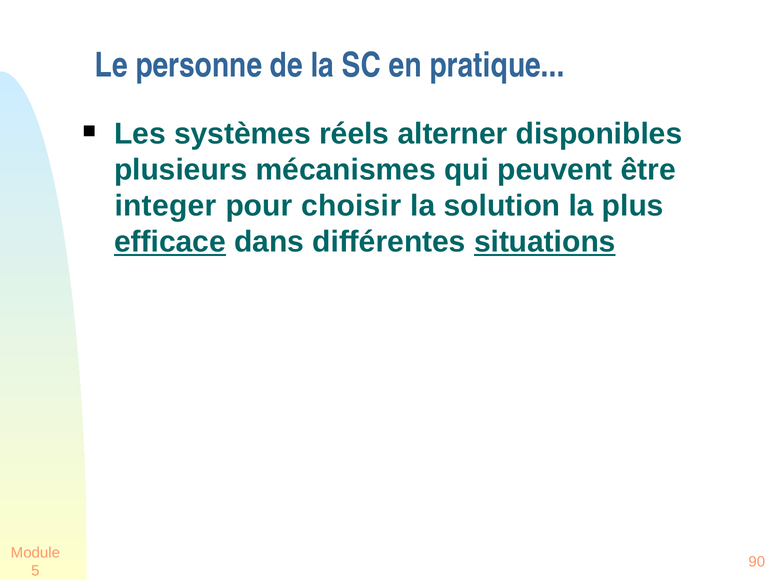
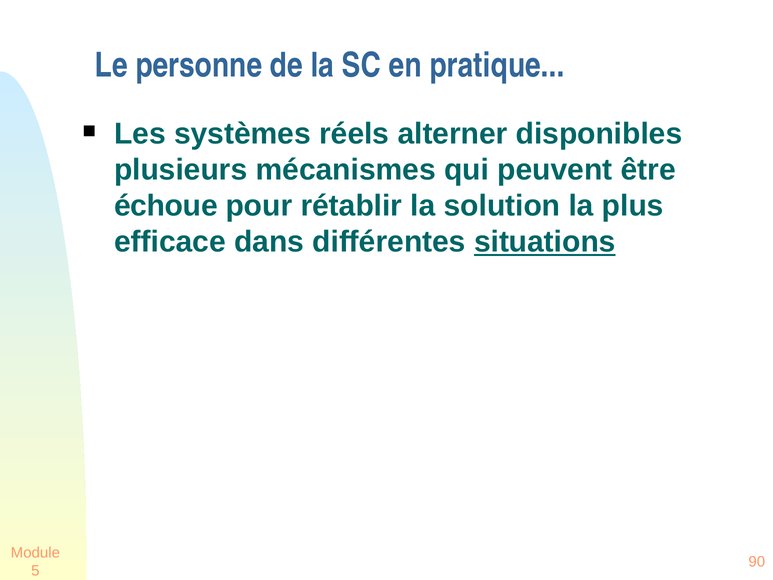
integer: integer -> échoue
choisir: choisir -> rétablir
efficace underline: present -> none
